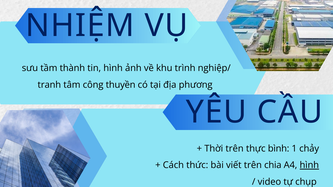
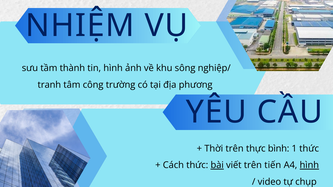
trình: trình -> sông
thuyền: thuyền -> trường
1 chảy: chảy -> thức
bài underline: none -> present
chia: chia -> tiến
